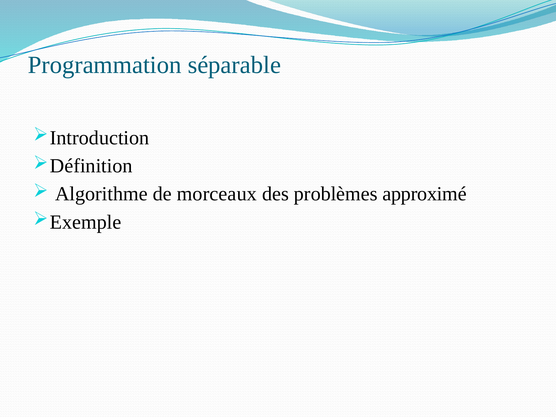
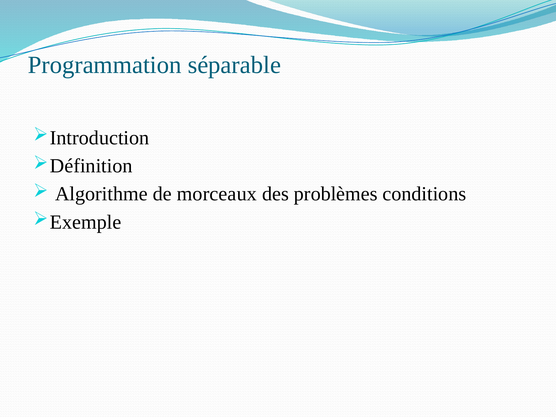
approximé: approximé -> conditions
